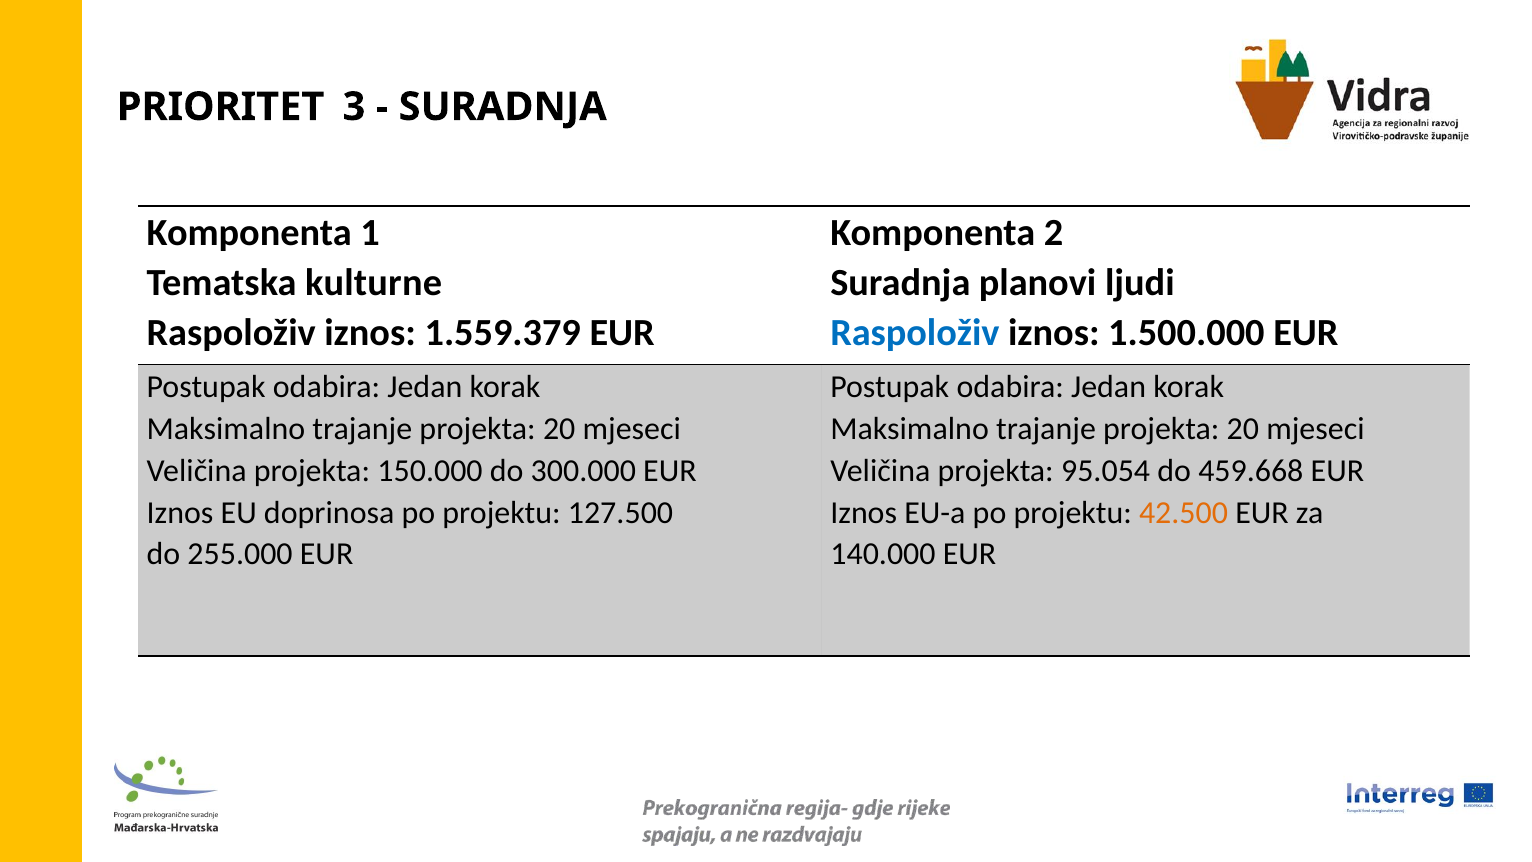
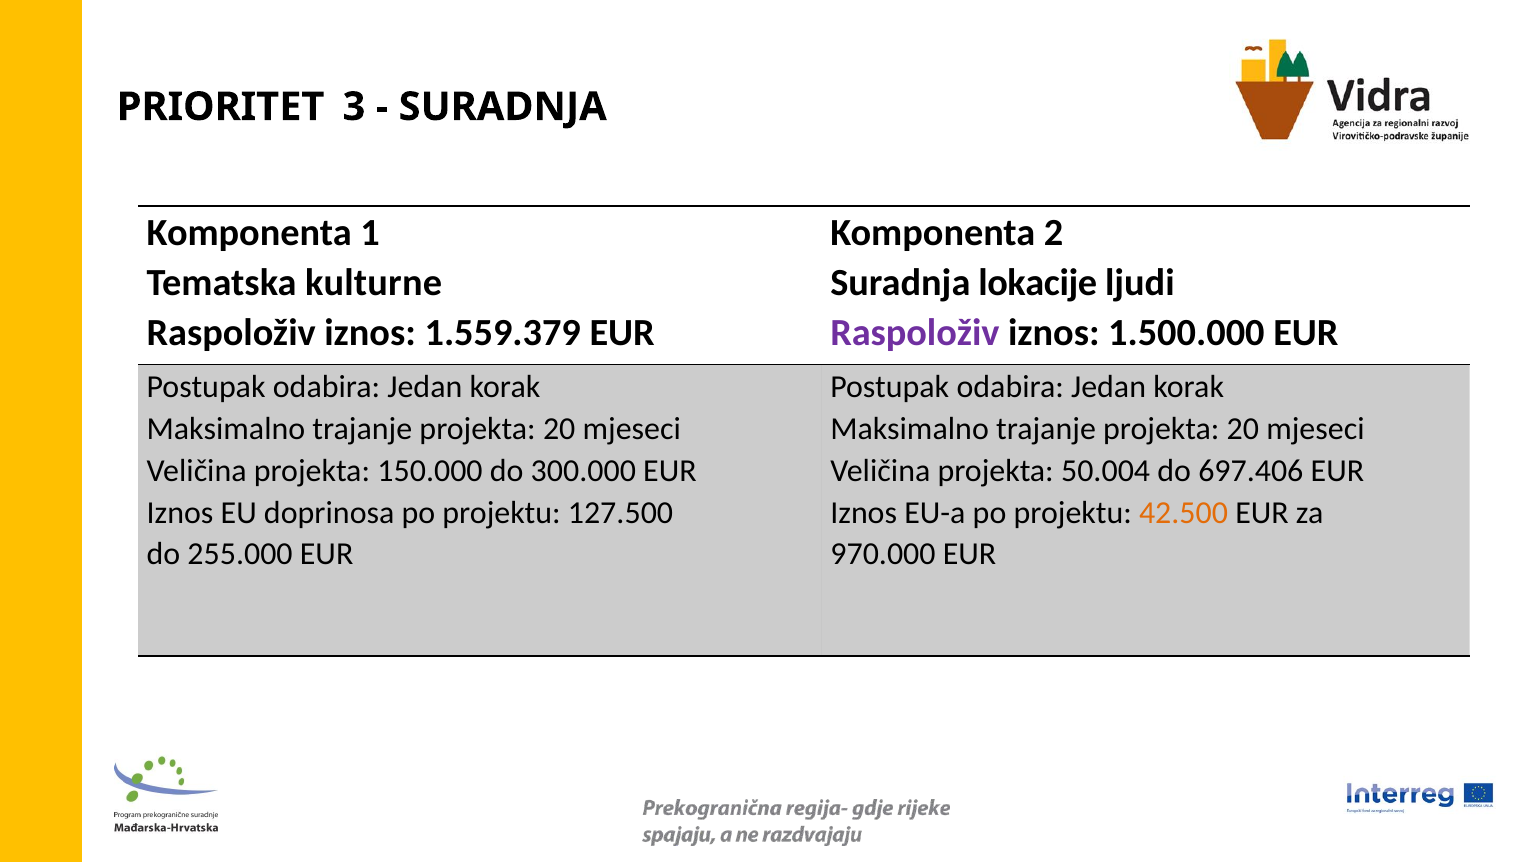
planovi: planovi -> lokacije
Raspoloživ at (915, 333) colour: blue -> purple
95.054: 95.054 -> 50.004
459.668: 459.668 -> 697.406
140.000: 140.000 -> 970.000
